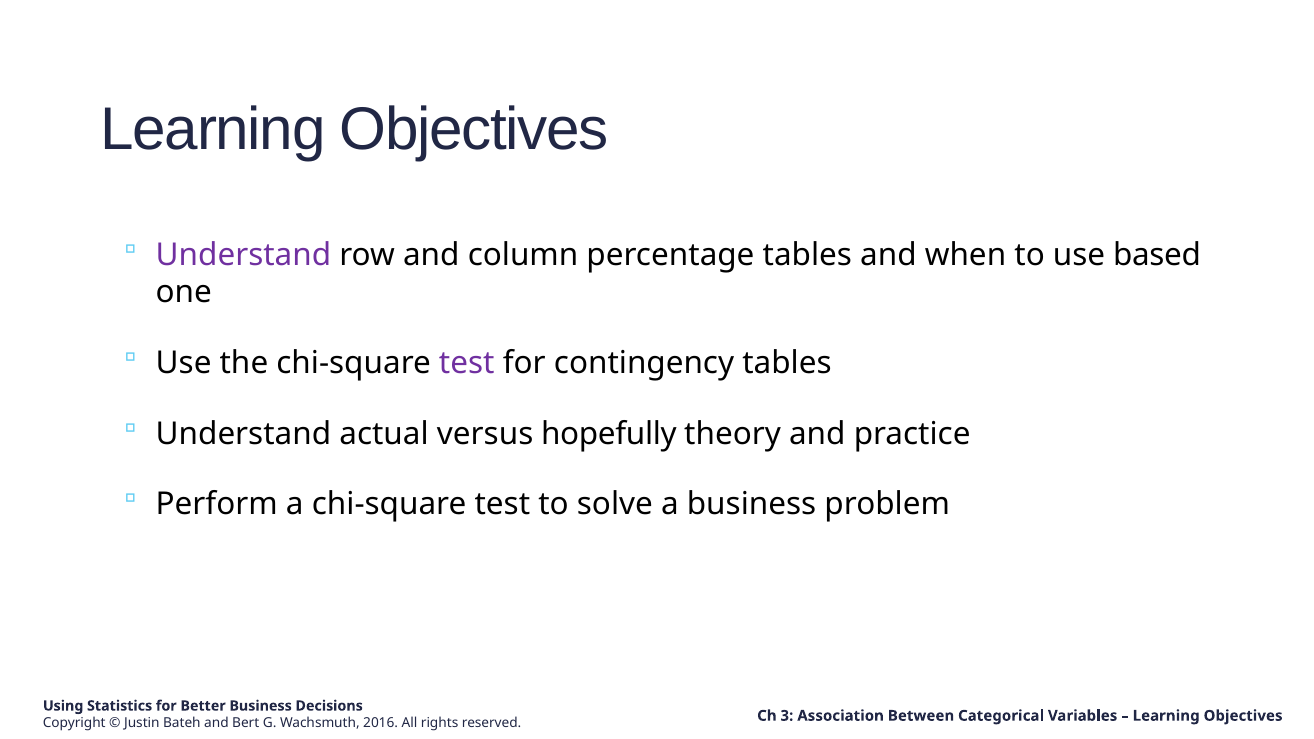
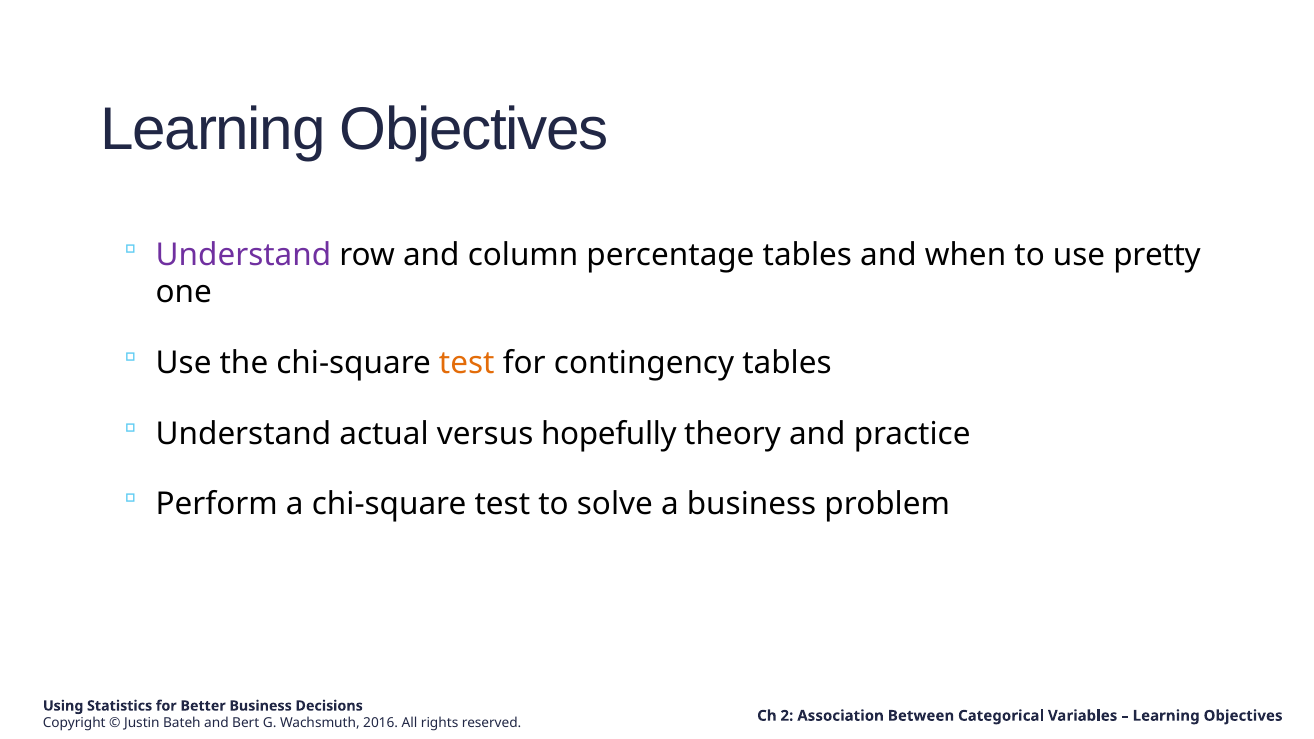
based: based -> pretty
test at (467, 363) colour: purple -> orange
3: 3 -> 2
